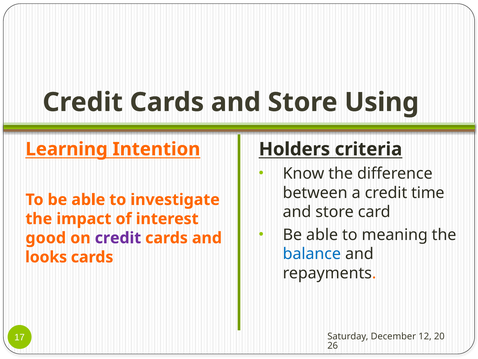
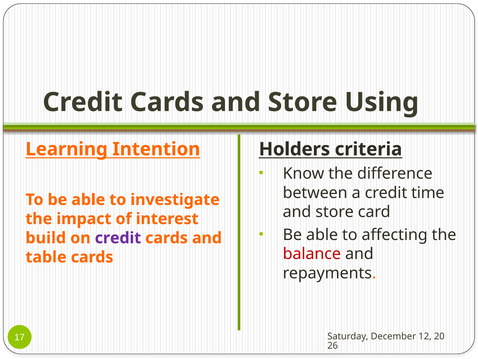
meaning: meaning -> affecting
good: good -> build
balance colour: blue -> red
looks: looks -> table
